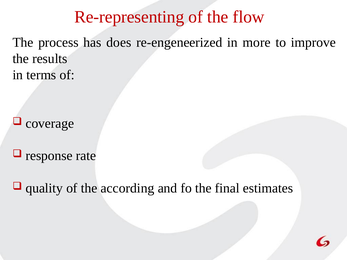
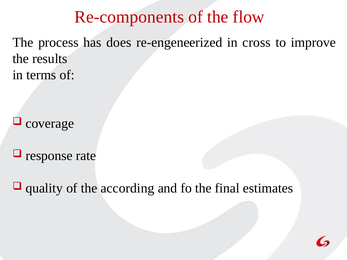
Re-representing: Re-representing -> Re-components
more: more -> cross
